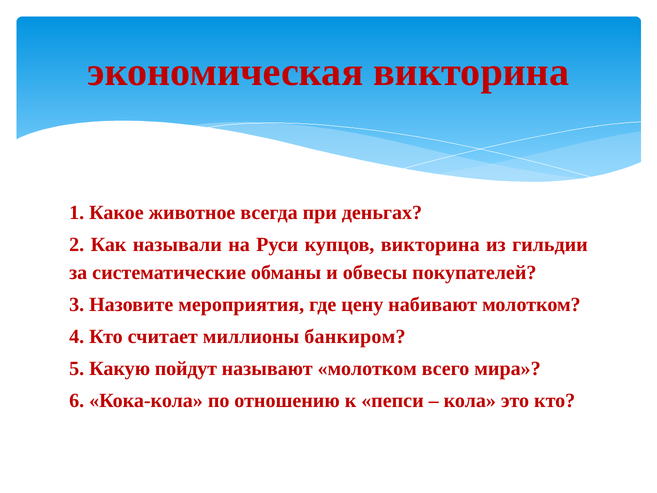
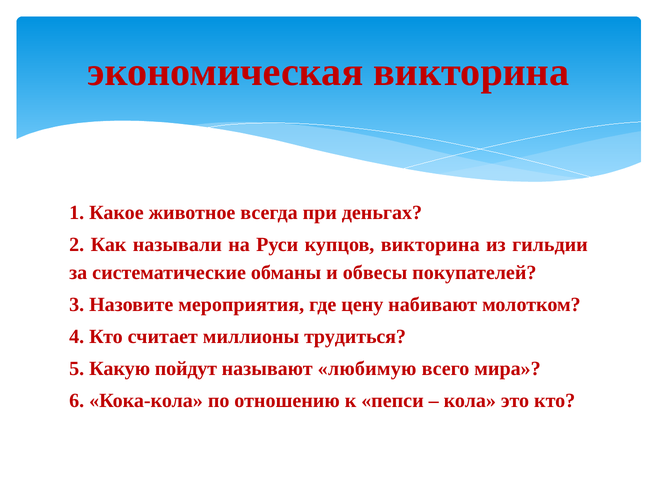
банкиром: банкиром -> трудиться
называют молотком: молотком -> любимую
